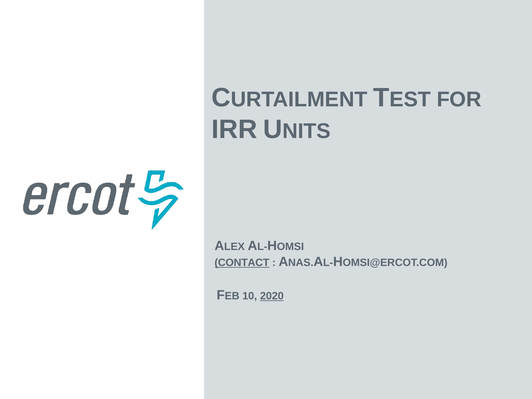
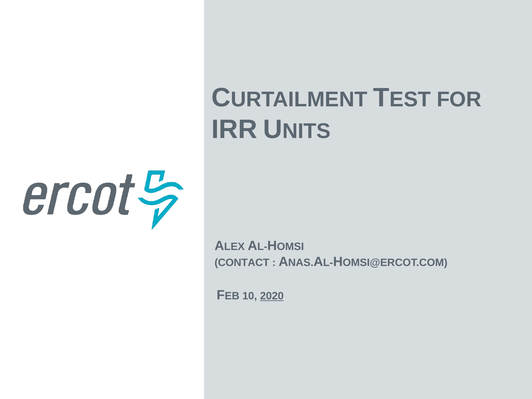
CONTACT underline: present -> none
